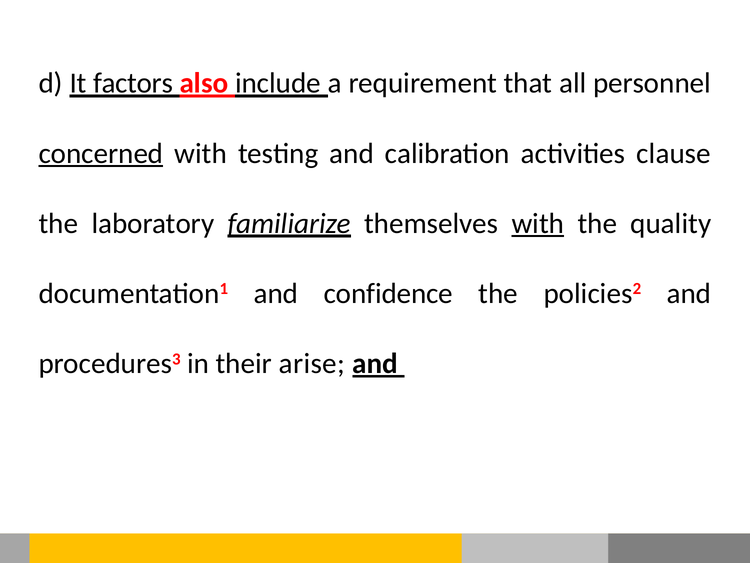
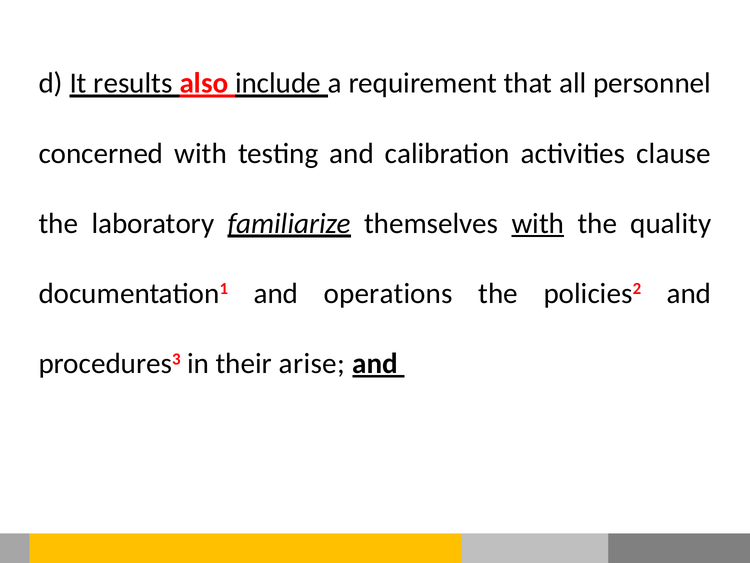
factors: factors -> results
concerned underline: present -> none
confidence: confidence -> operations
